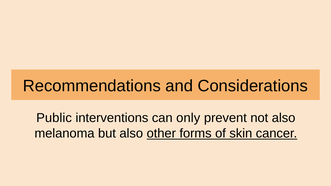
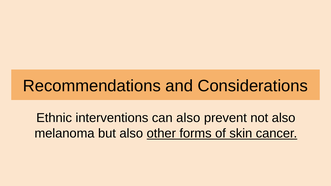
Public: Public -> Ethnic
can only: only -> also
